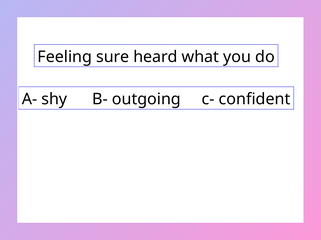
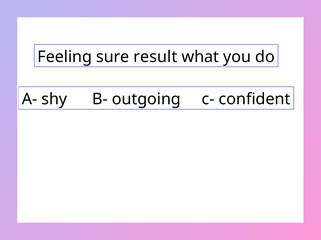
heard: heard -> result
